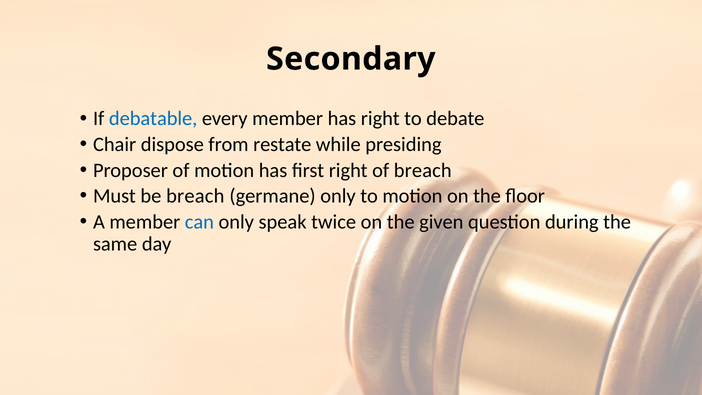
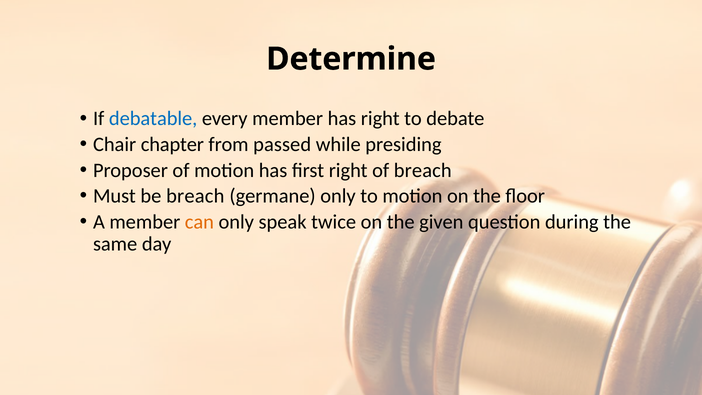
Secondary: Secondary -> Determine
dispose: dispose -> chapter
restate: restate -> passed
can colour: blue -> orange
